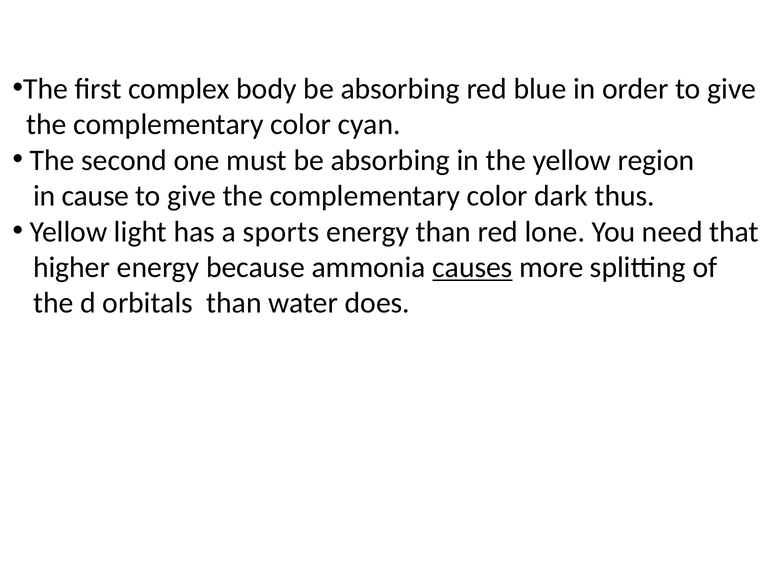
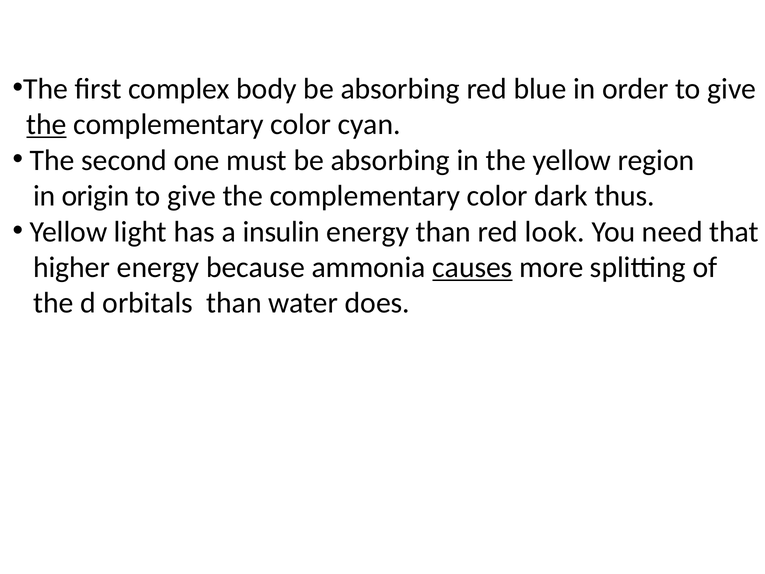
the at (46, 124) underline: none -> present
cause: cause -> origin
sports: sports -> insulin
lone: lone -> look
